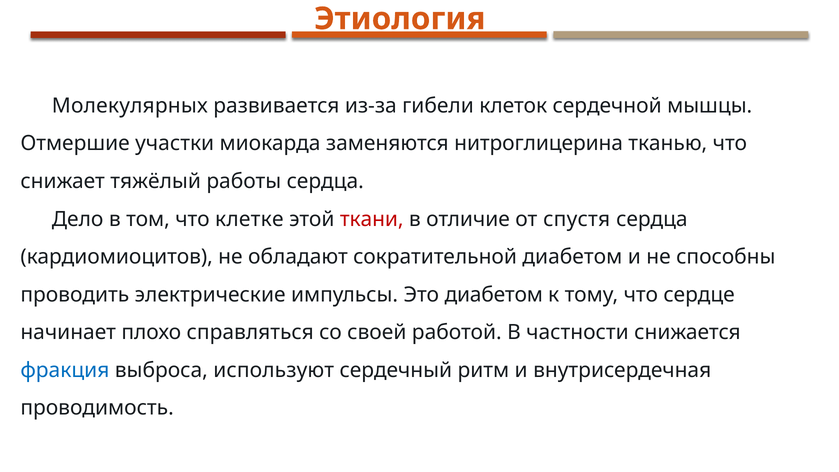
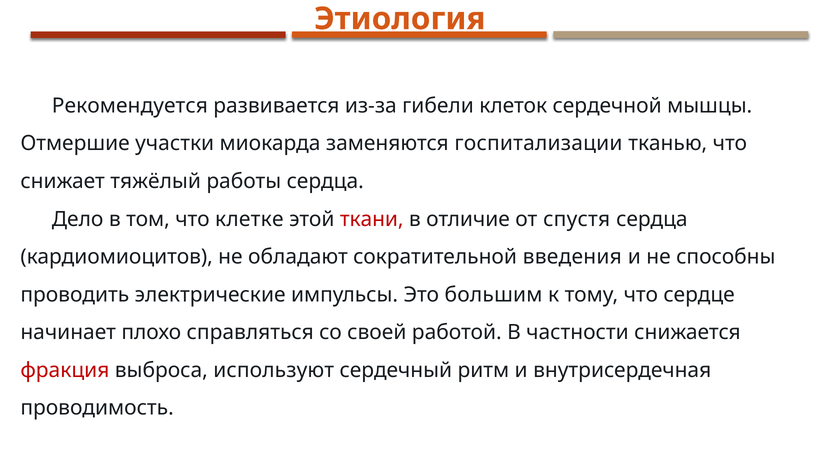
Молекулярных: Молекулярных -> Рекомендуется
нитроглицерина: нитроглицерина -> госпитализации
сократительной диабетом: диабетом -> введения
Это диабетом: диабетом -> большим
фракция colour: blue -> red
